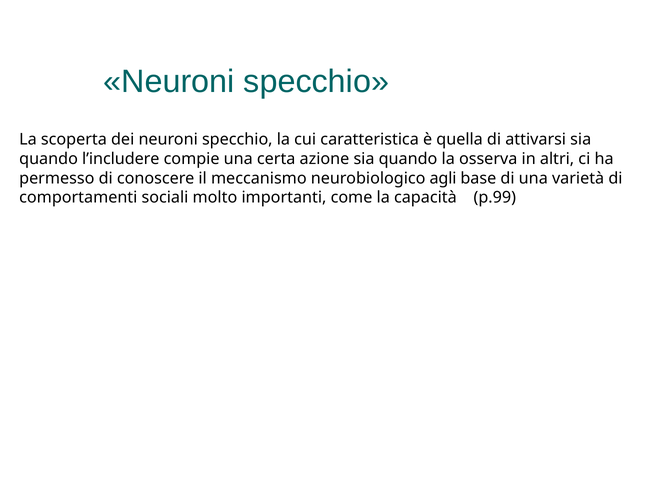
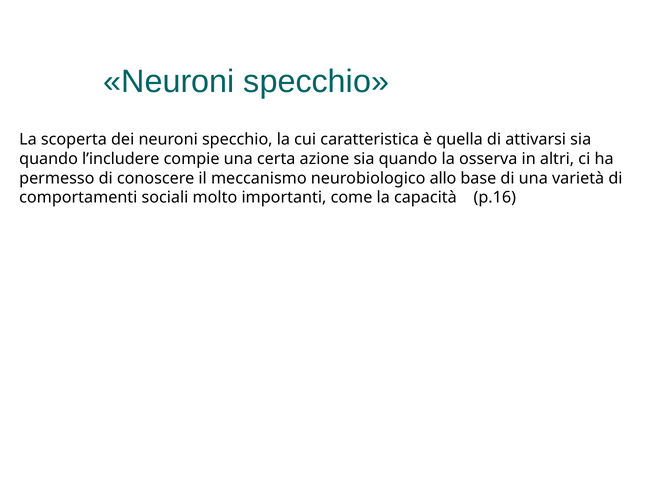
agli: agli -> allo
p.99: p.99 -> p.16
